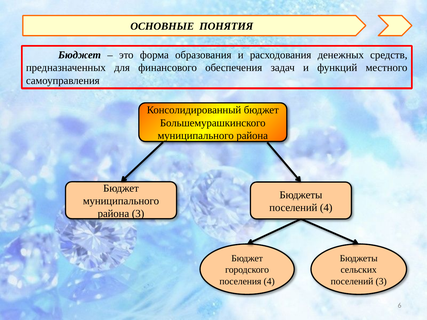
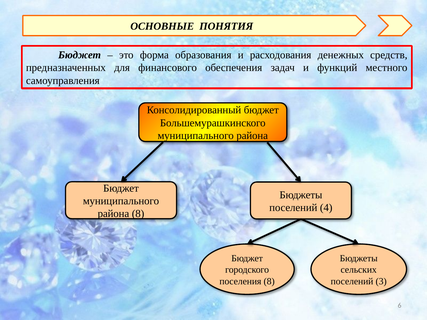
района 3: 3 -> 8
поселения 4: 4 -> 8
